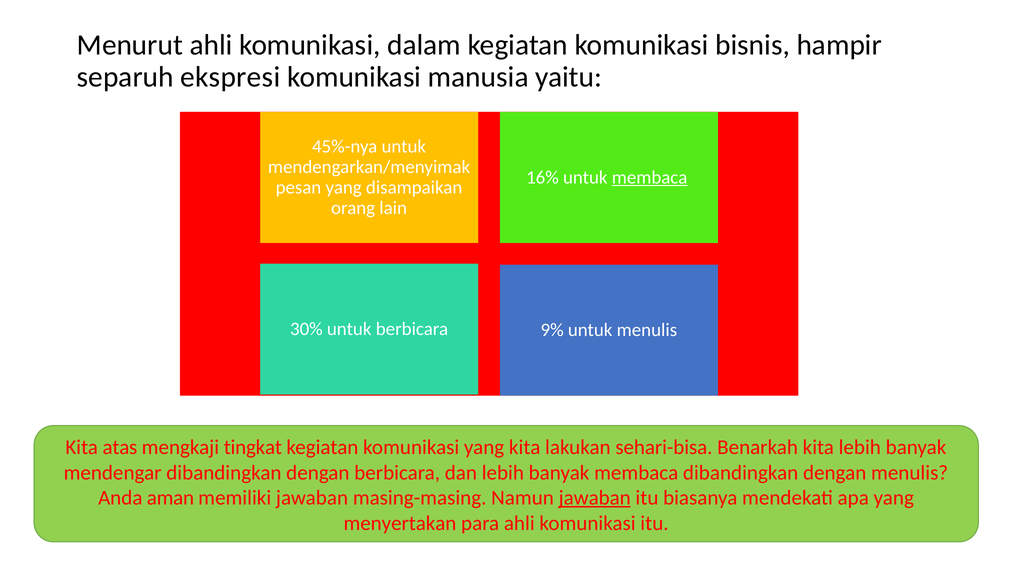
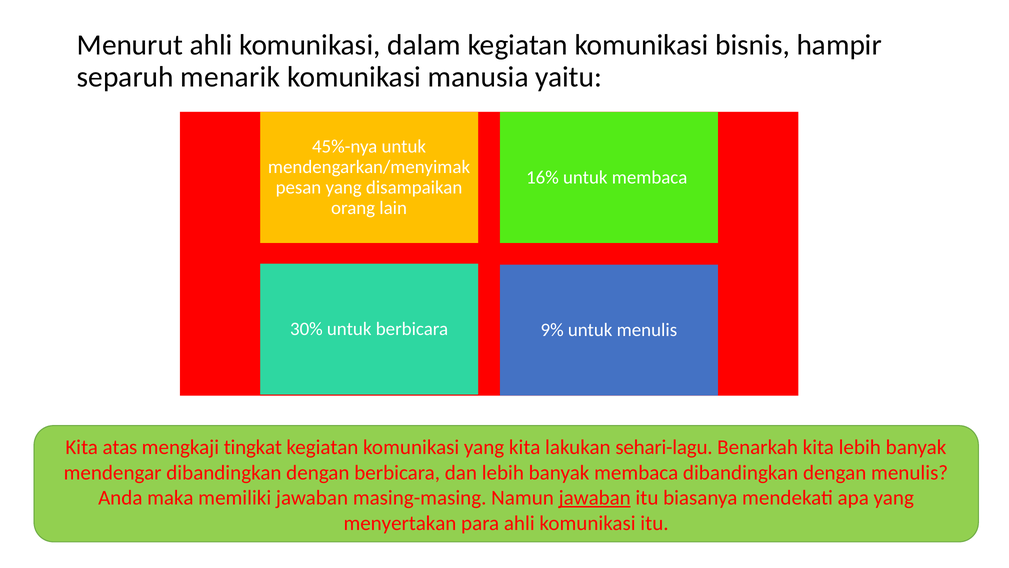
ekspresi: ekspresi -> menarik
membaca at (650, 177) underline: present -> none
sehari-bisa: sehari-bisa -> sehari-lagu
aman: aman -> maka
